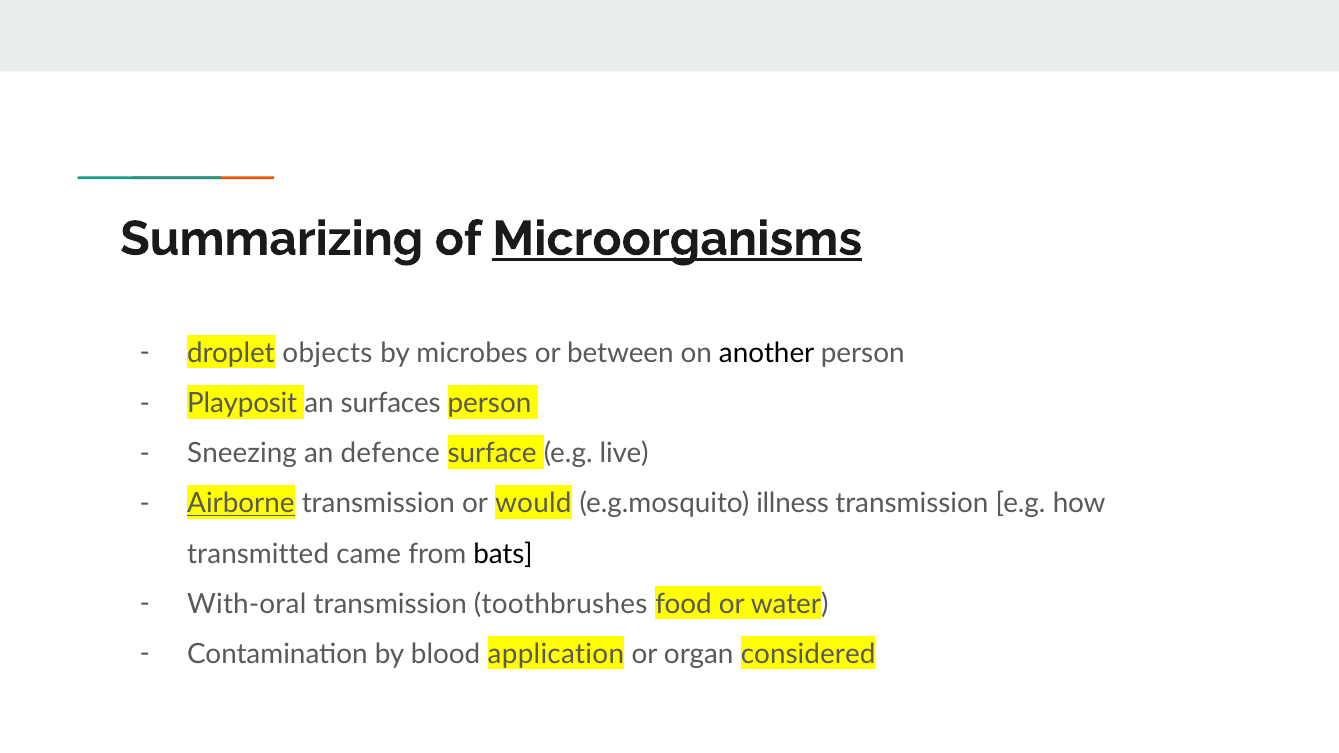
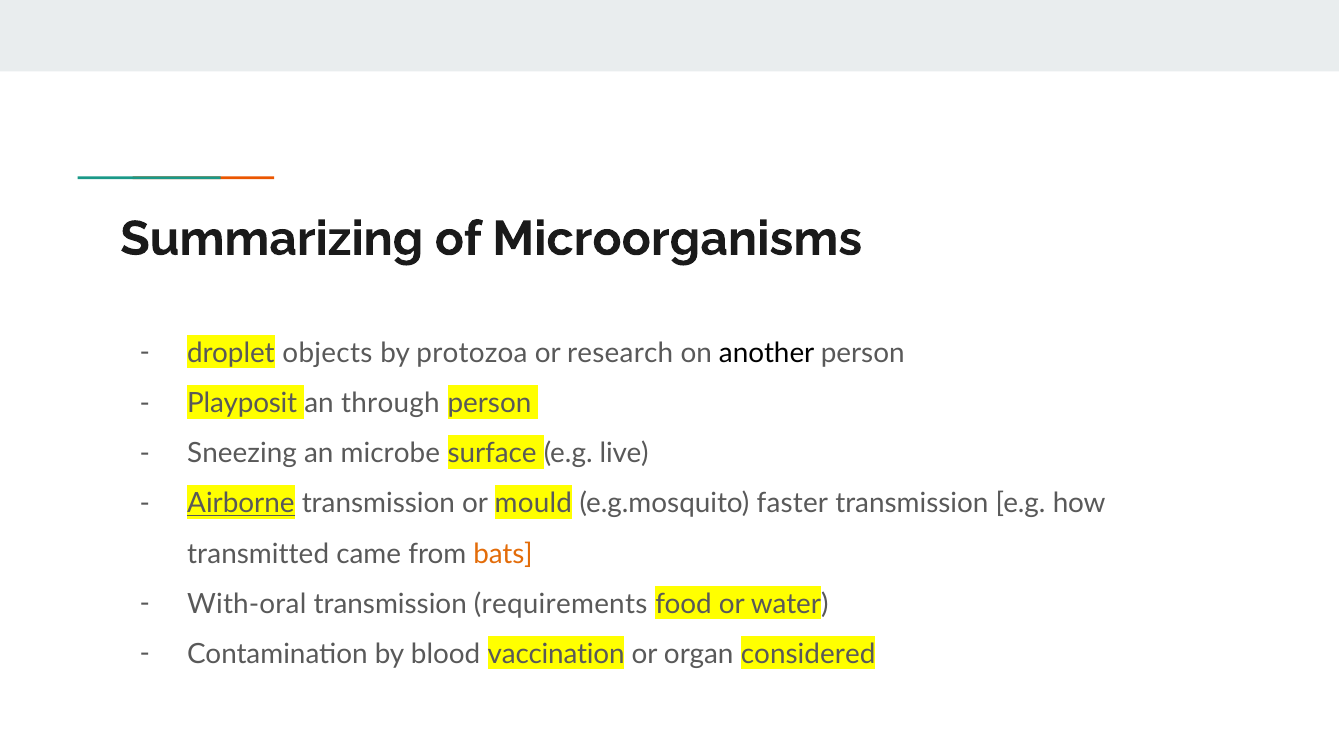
Microorganisms underline: present -> none
microbes: microbes -> protozoa
between: between -> research
surfaces: surfaces -> through
defence: defence -> microbe
would: would -> mould
illness: illness -> faster
bats colour: black -> orange
toothbrushes: toothbrushes -> requirements
application: application -> vaccination
